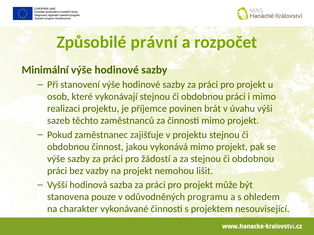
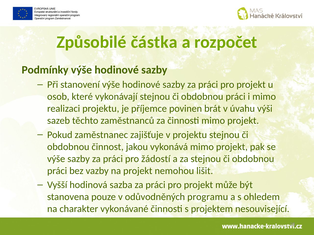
právní: právní -> částka
Minimální: Minimální -> Podmínky
